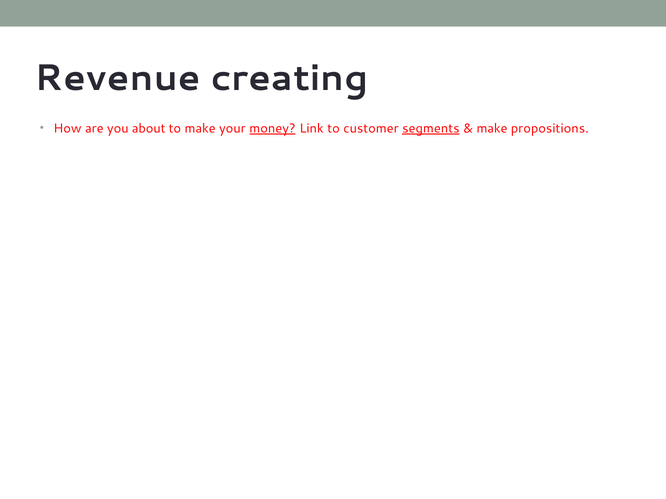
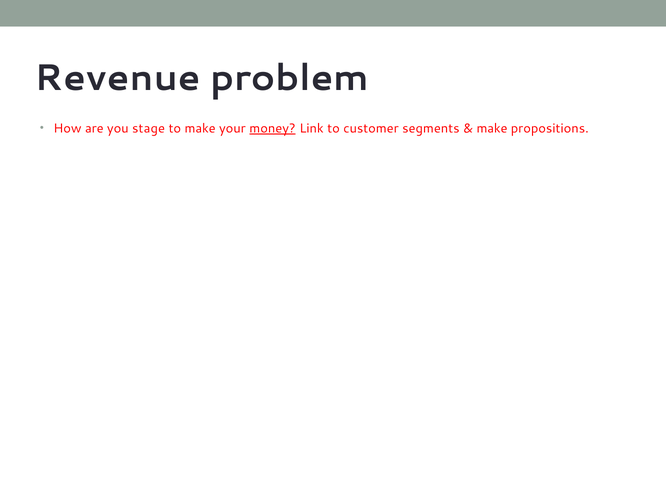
creating: creating -> problem
about: about -> stage
segments underline: present -> none
